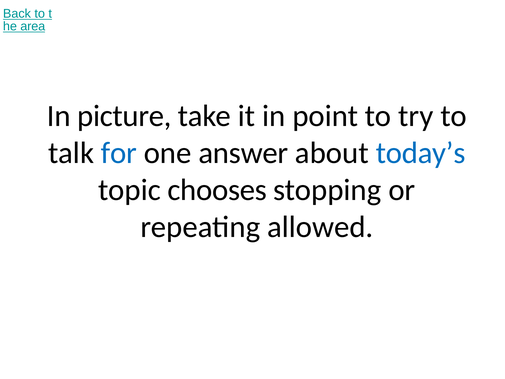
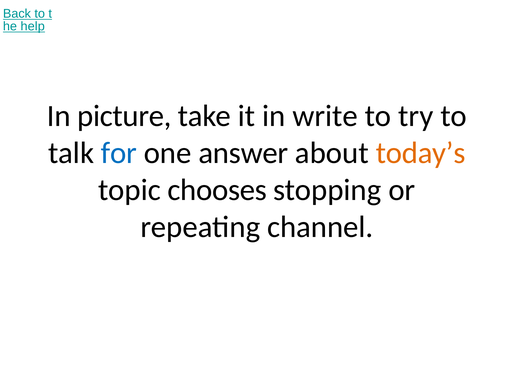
area: area -> help
point: point -> write
today’s colour: blue -> orange
allowed: allowed -> channel
